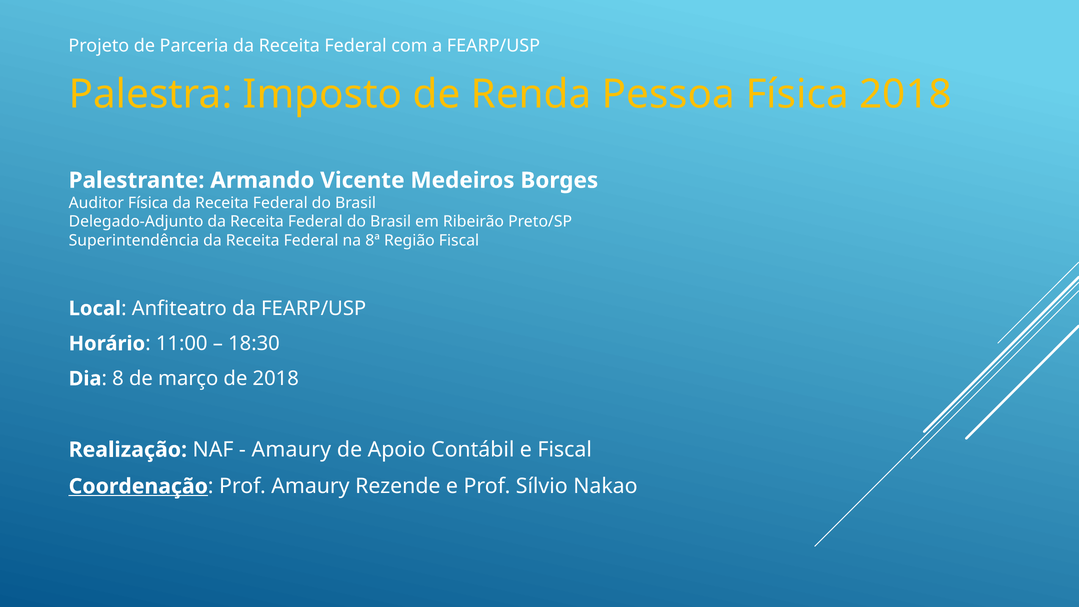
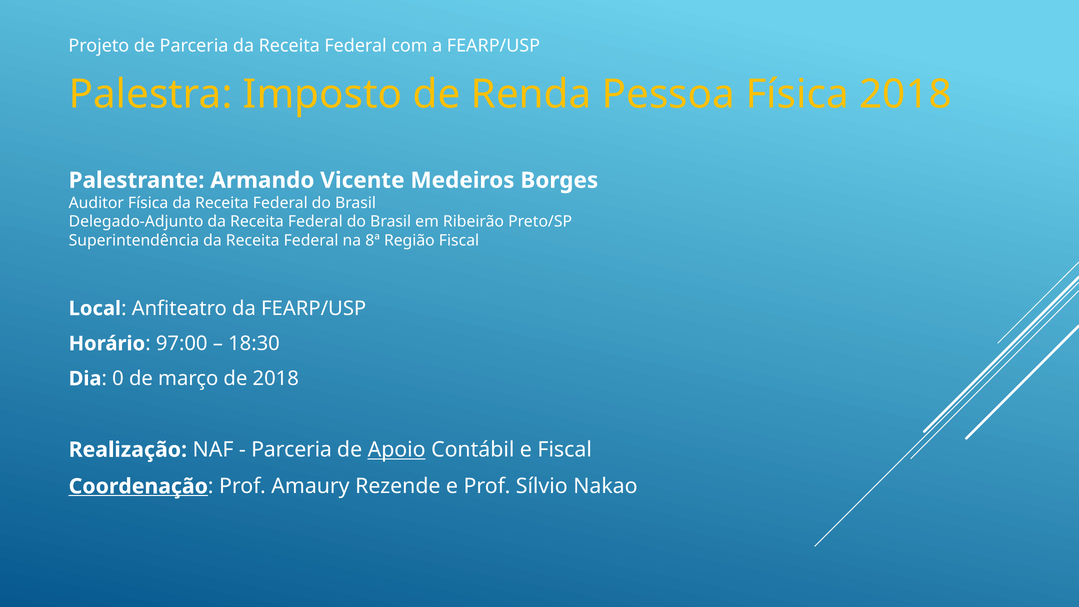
11:00: 11:00 -> 97:00
8: 8 -> 0
Amaury at (291, 450): Amaury -> Parceria
Apoio underline: none -> present
